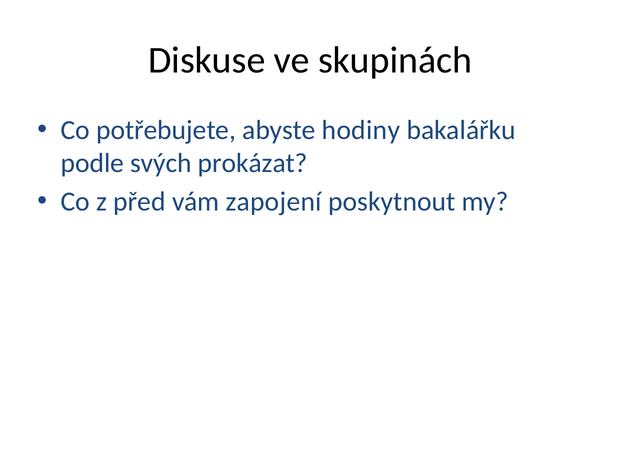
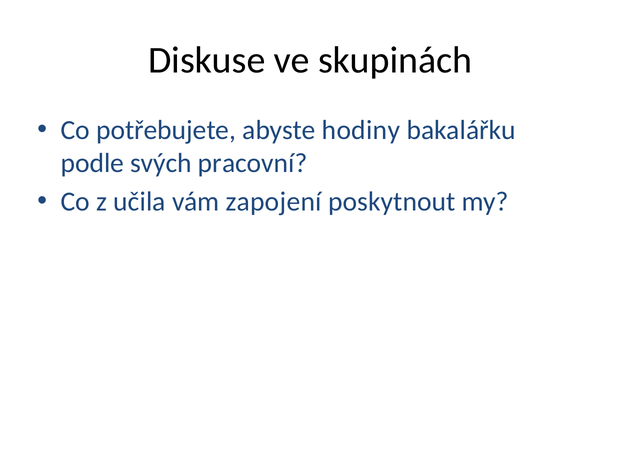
prokázat: prokázat -> pracovní
před: před -> učila
